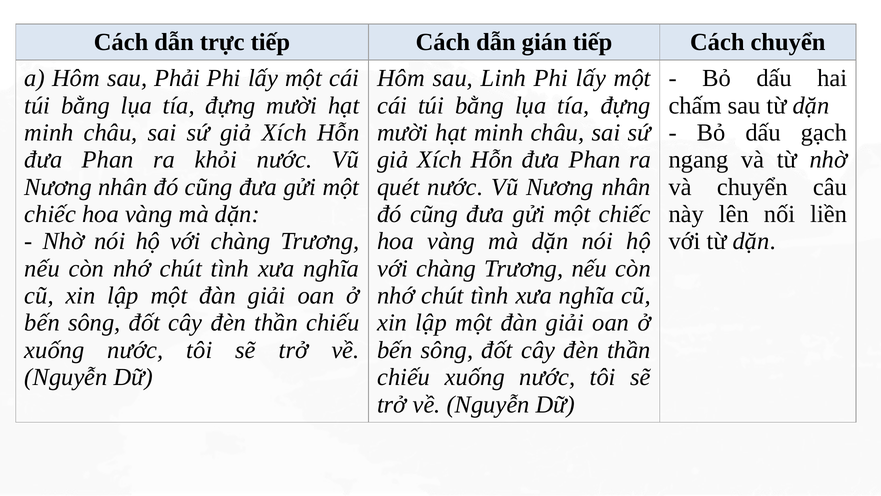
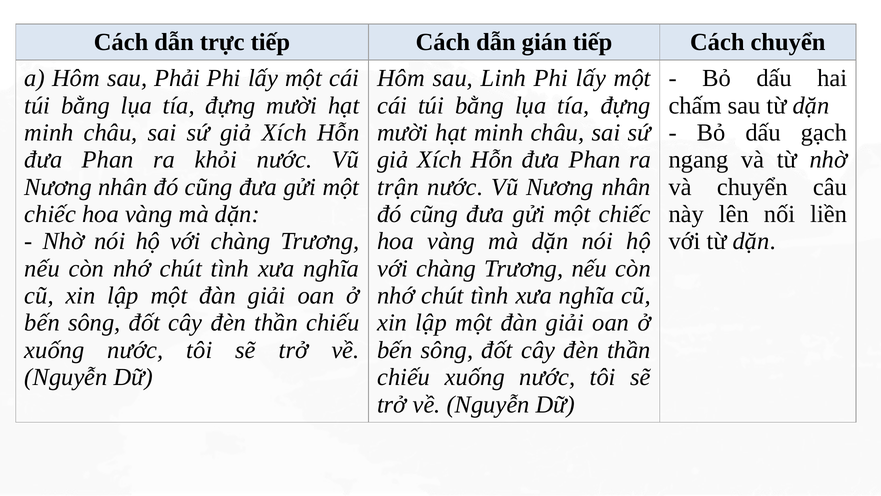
quét: quét -> trận
